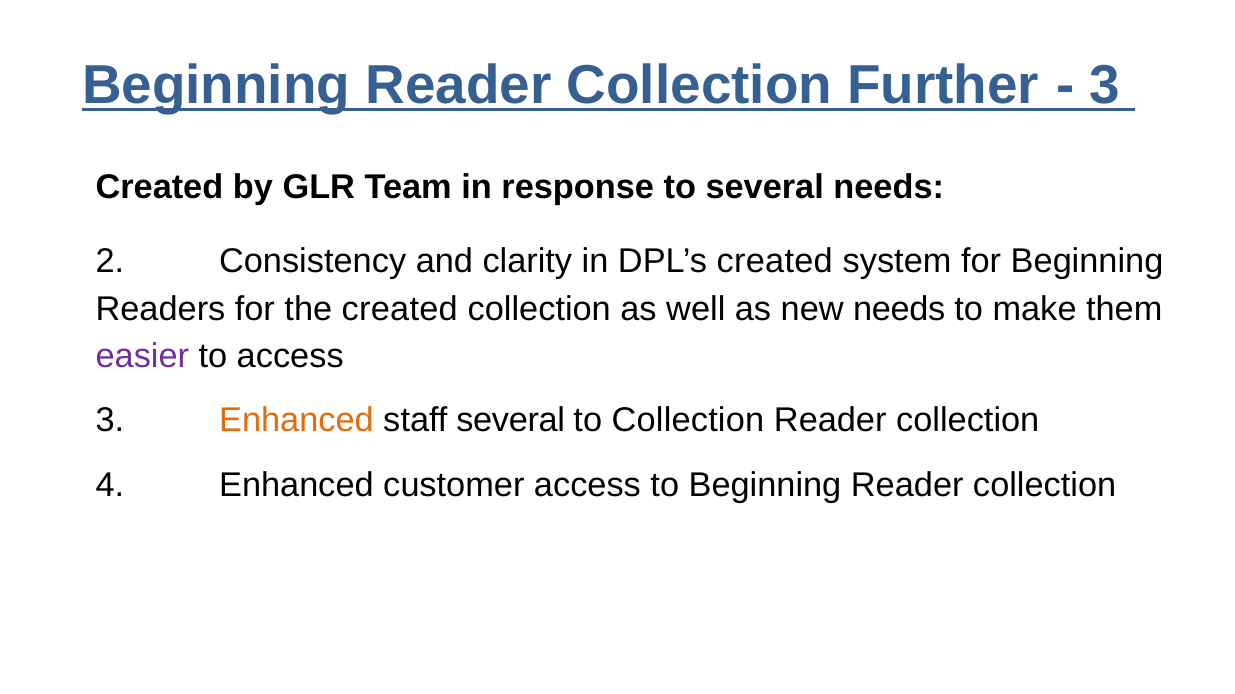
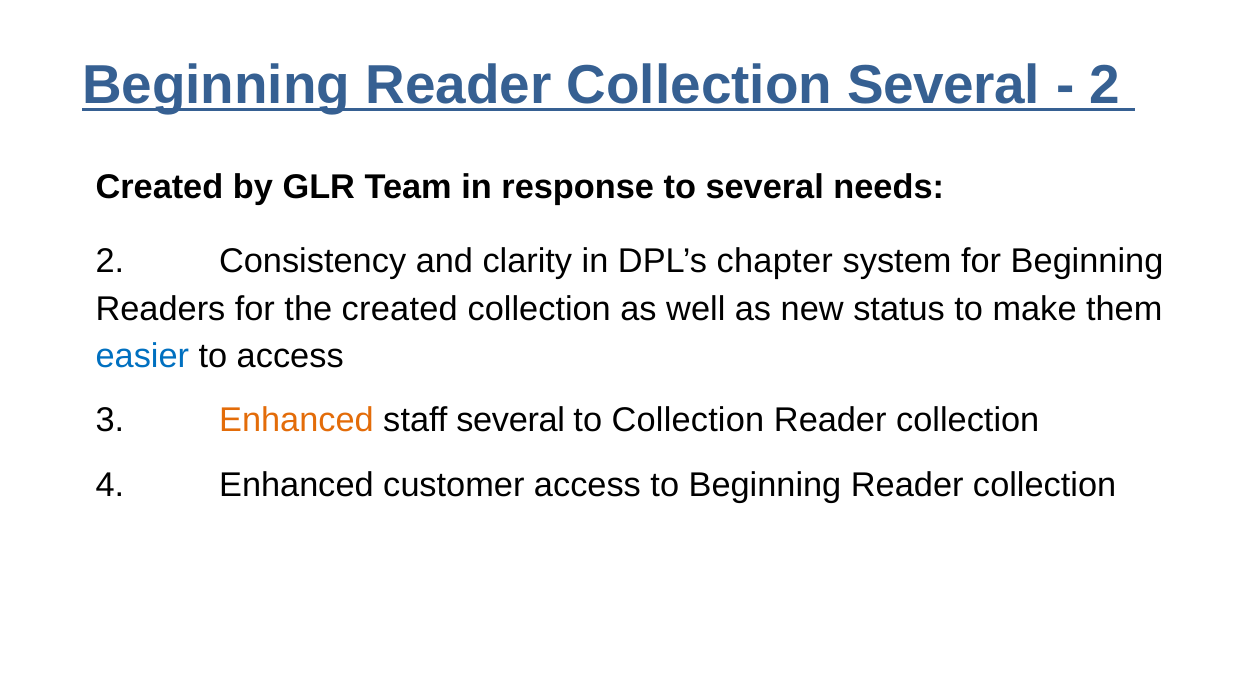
Collection Further: Further -> Several
3 at (1105, 85): 3 -> 2
DPL’s created: created -> chapter
new needs: needs -> status
easier colour: purple -> blue
